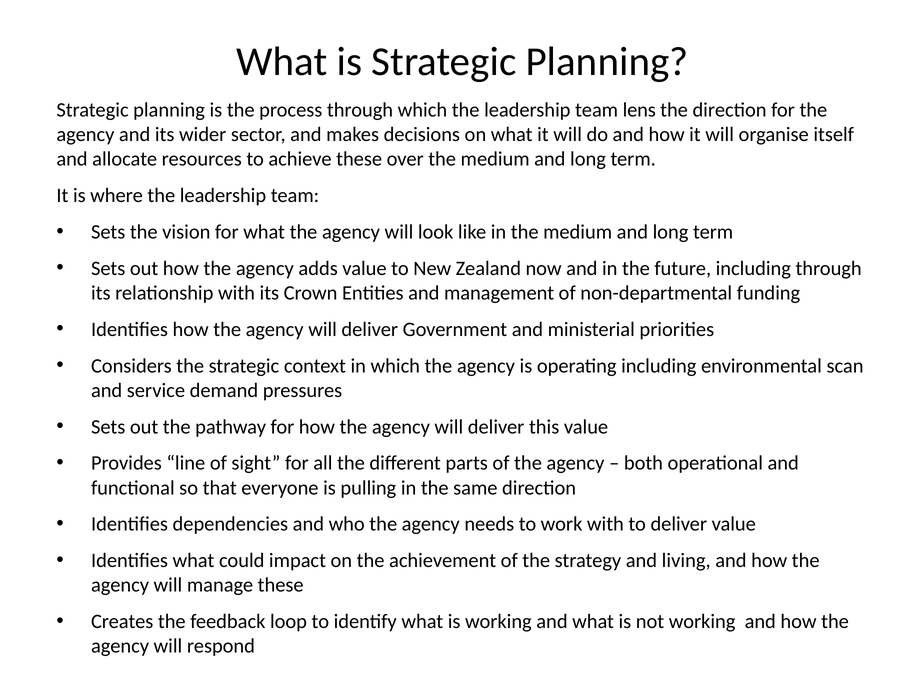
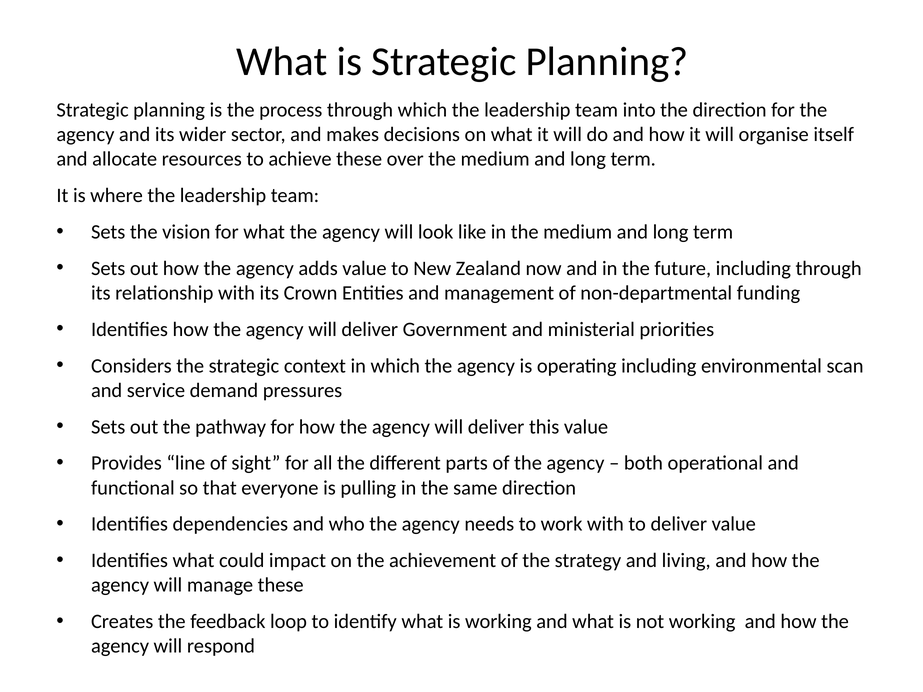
lens: lens -> into
